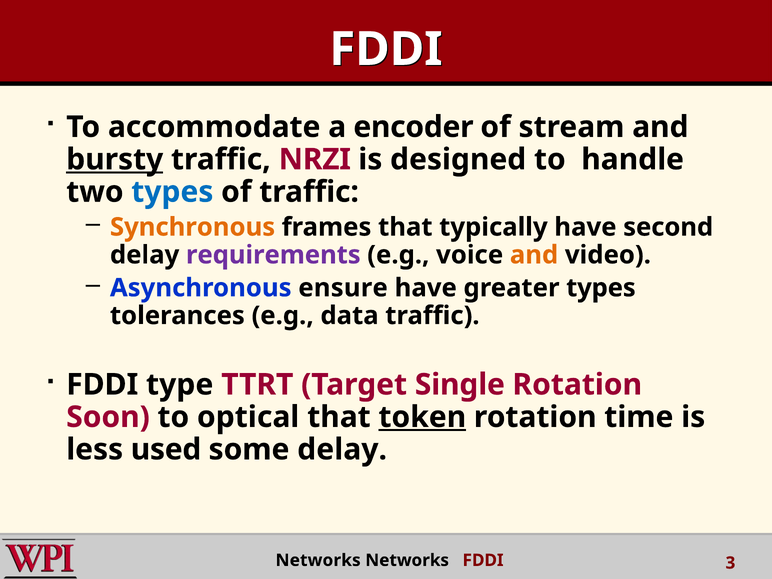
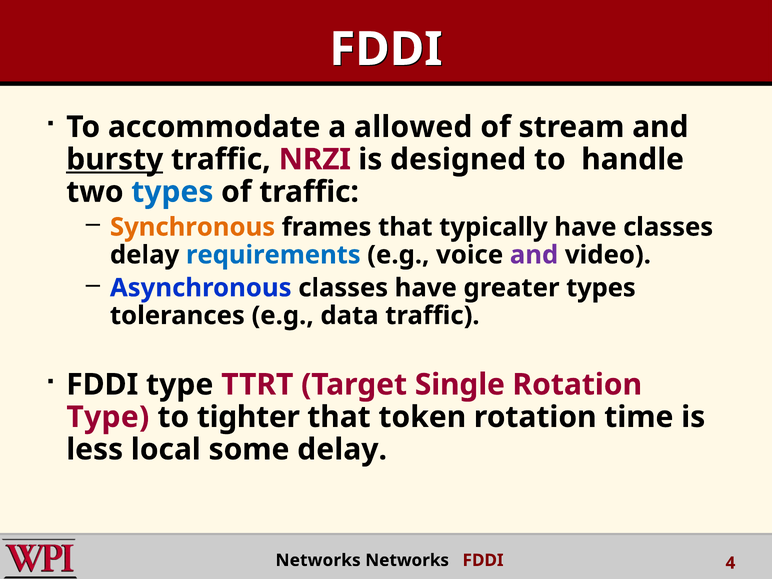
encoder: encoder -> allowed
have second: second -> classes
requirements colour: purple -> blue
and at (534, 255) colour: orange -> purple
Asynchronous ensure: ensure -> classes
Soon at (108, 417): Soon -> Type
optical: optical -> tighter
token underline: present -> none
used: used -> local
3: 3 -> 4
